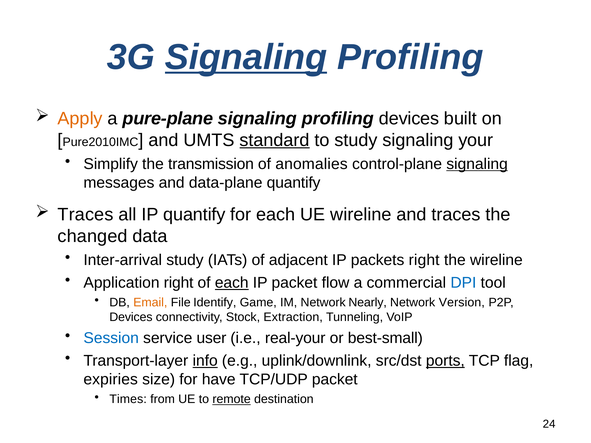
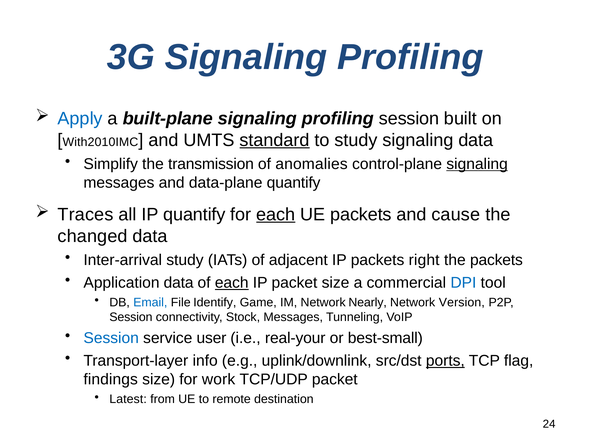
Signaling at (246, 57) underline: present -> none
Apply colour: orange -> blue
pure-plane: pure-plane -> built-plane
profiling devices: devices -> session
Pure2010IMC: Pure2010IMC -> With2010IMC
signaling your: your -> data
each at (276, 215) underline: none -> present
UE wireline: wireline -> packets
and traces: traces -> cause
the wireline: wireline -> packets
Application right: right -> data
packet flow: flow -> size
Email colour: orange -> blue
Devices at (131, 317): Devices -> Session
Stock Extraction: Extraction -> Messages
info underline: present -> none
expiries: expiries -> findings
have: have -> work
Times: Times -> Latest
remote underline: present -> none
